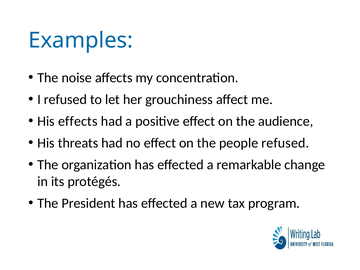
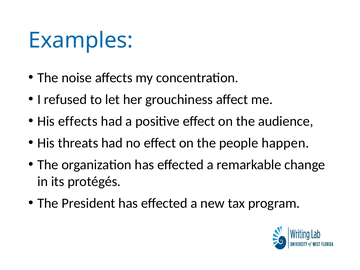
people refused: refused -> happen
